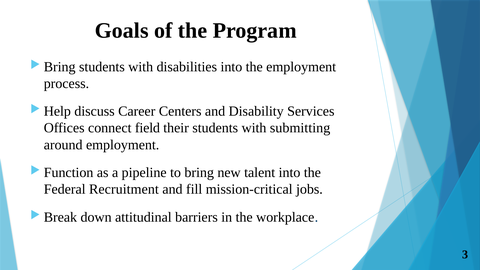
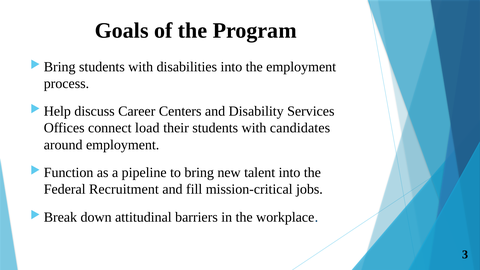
field: field -> load
submitting: submitting -> candidates
